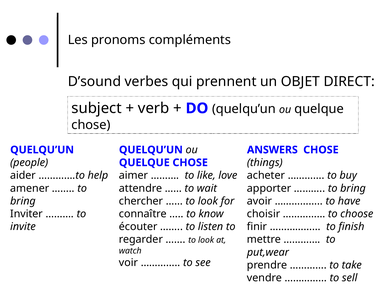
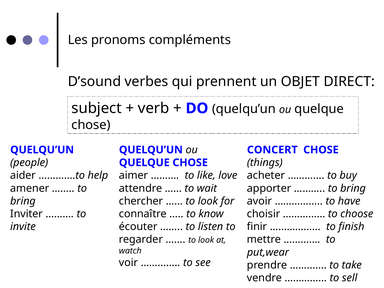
ANSWERS: ANSWERS -> CONCERT
